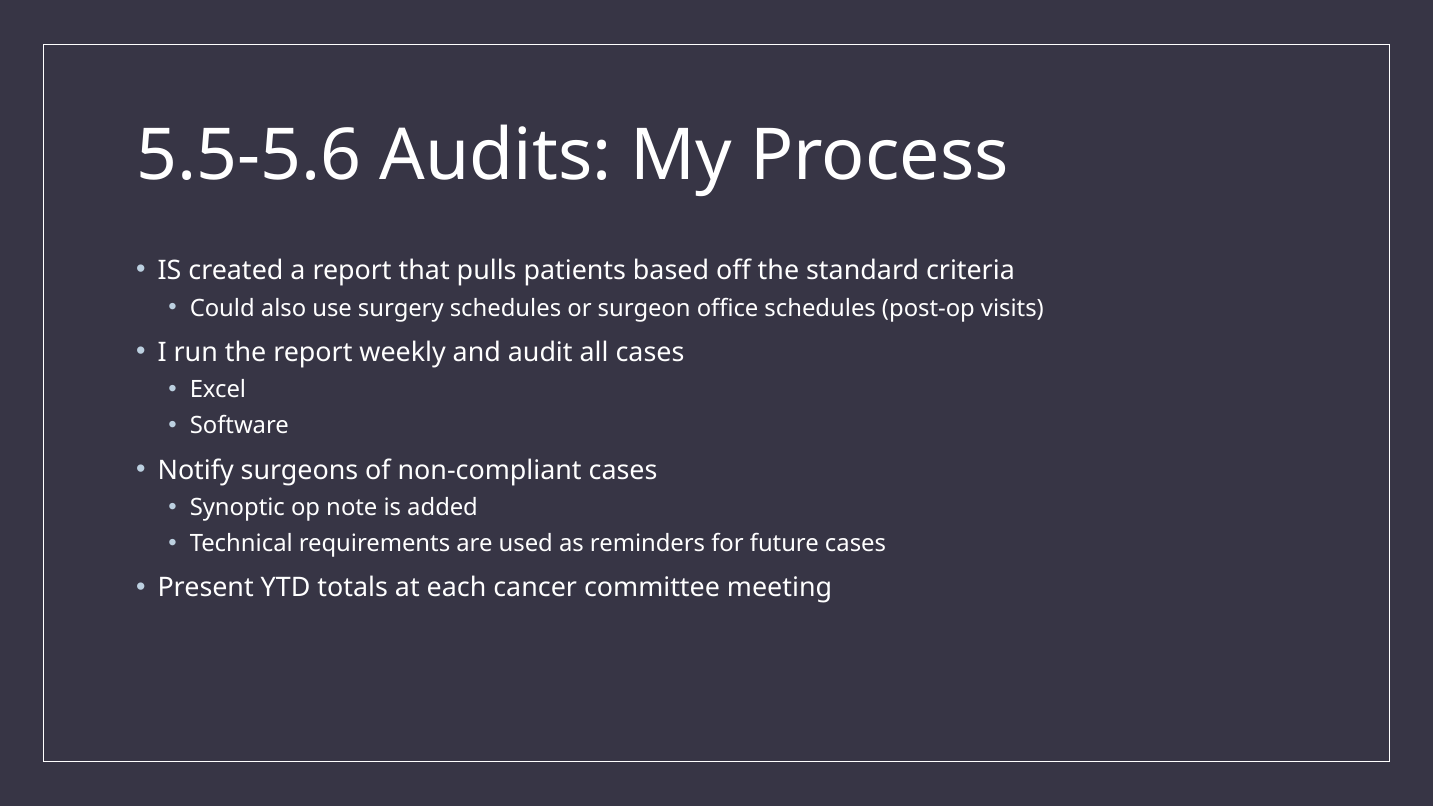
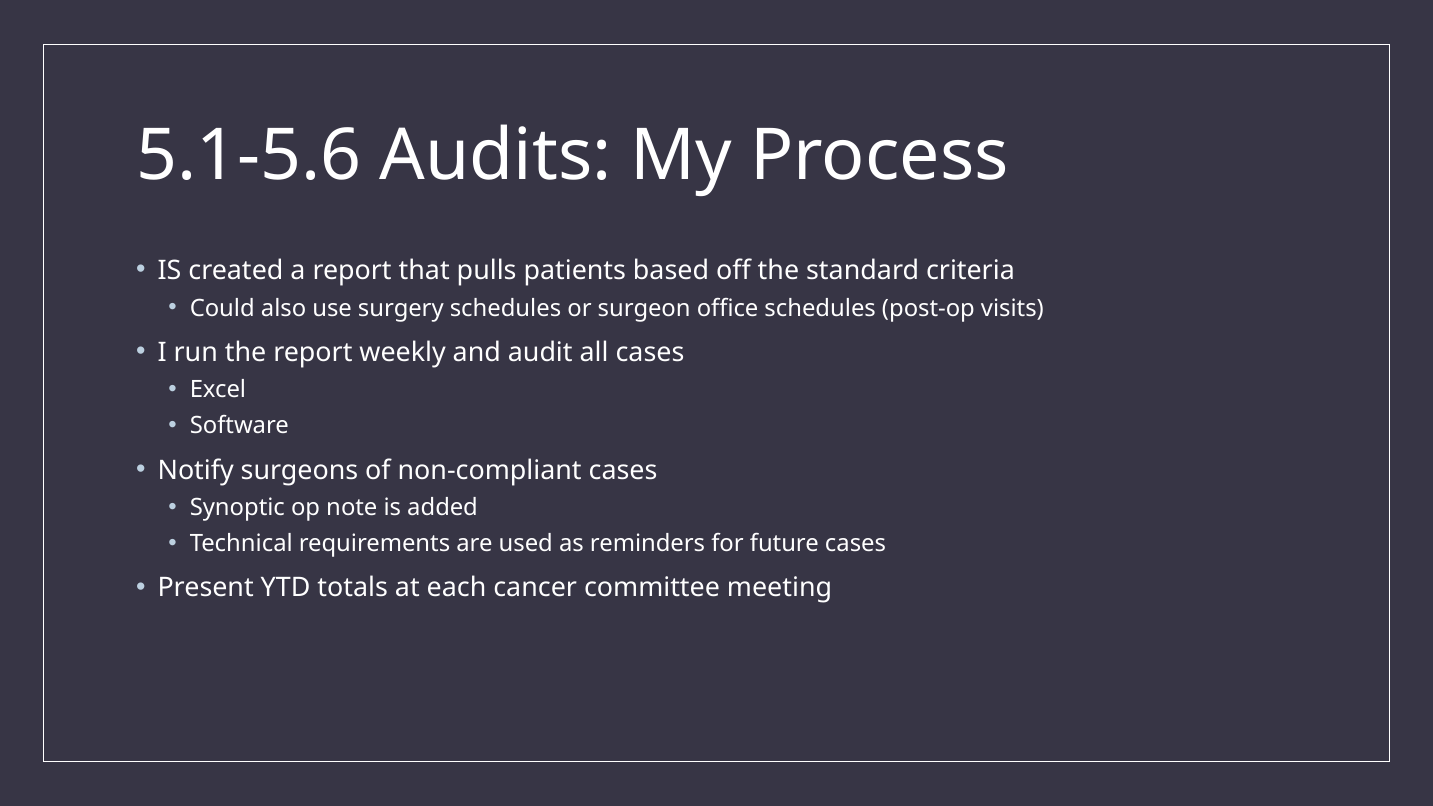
5.5-5.6: 5.5-5.6 -> 5.1-5.6
